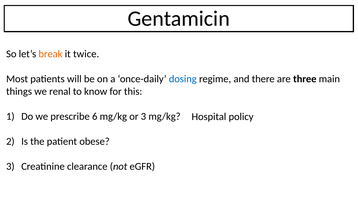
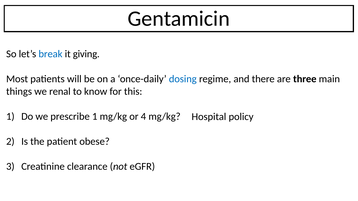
break colour: orange -> blue
twice: twice -> giving
prescribe 6: 6 -> 1
or 3: 3 -> 4
